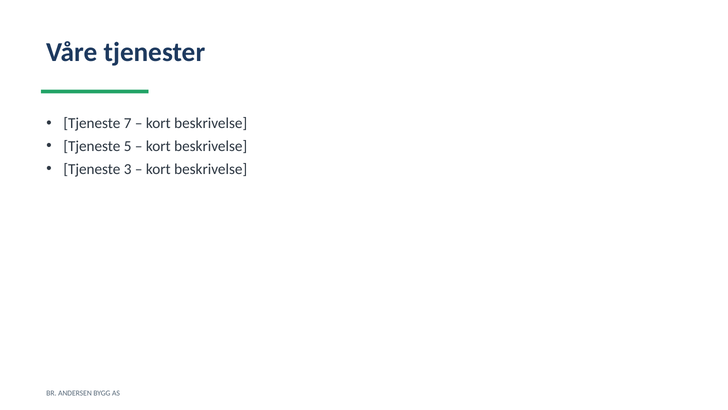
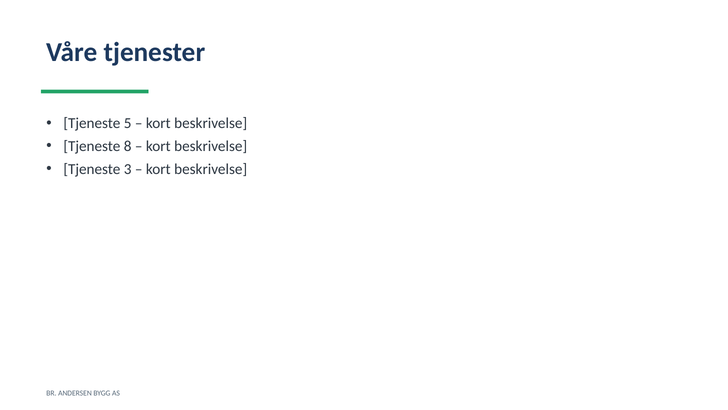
7: 7 -> 5
5: 5 -> 8
